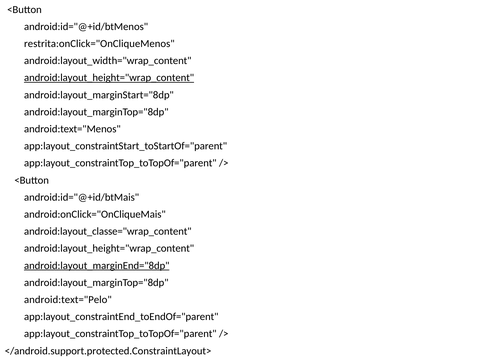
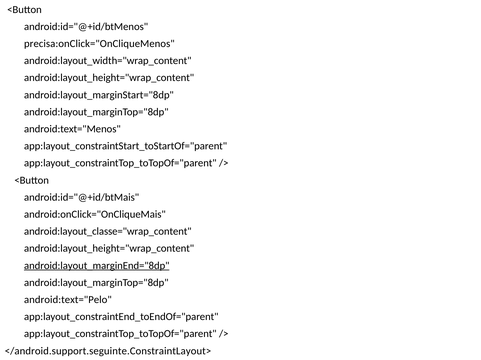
restrita:onClick="OnCliqueMenos: restrita:onClick="OnCliqueMenos -> precisa:onClick="OnCliqueMenos
android:layout_height="wrap_content at (109, 78) underline: present -> none
</android.support.protected.ConstraintLayout>: </android.support.protected.ConstraintLayout> -> </android.support.seguinte.ConstraintLayout>
